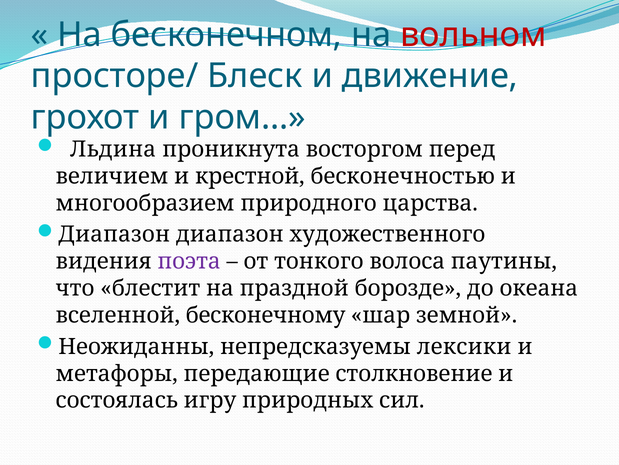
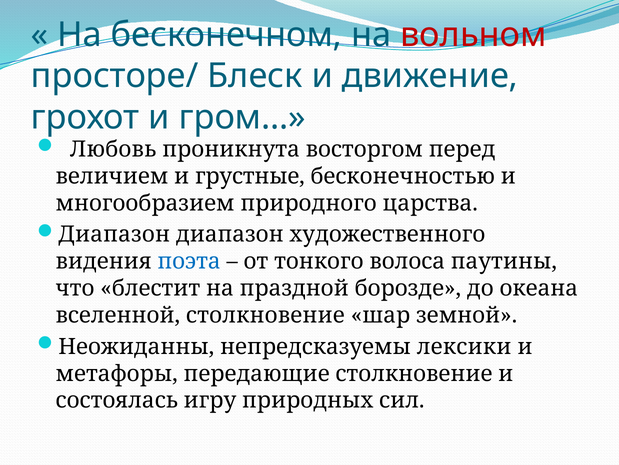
Льдина: Льдина -> Любовь
крестной: крестной -> грустные
поэта colour: purple -> blue
вселенной бесконечному: бесконечному -> столкновение
